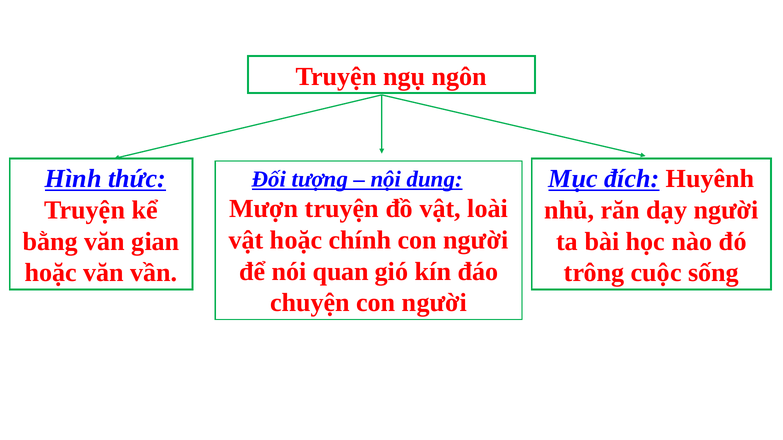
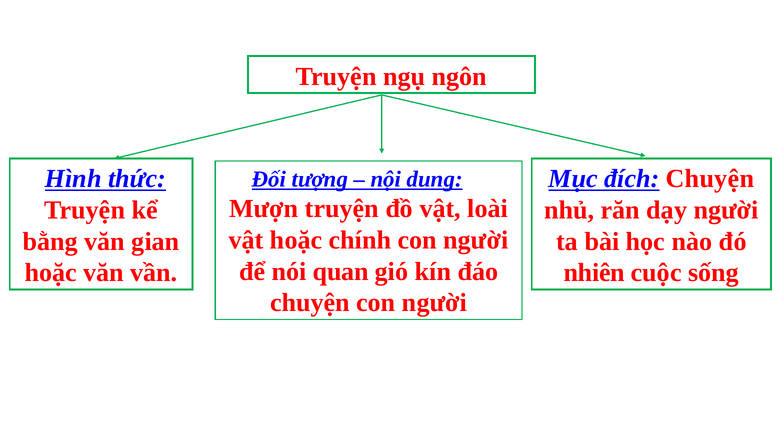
Huyênh at (710, 179): Huyênh -> Chuyện
trông: trông -> nhiên
